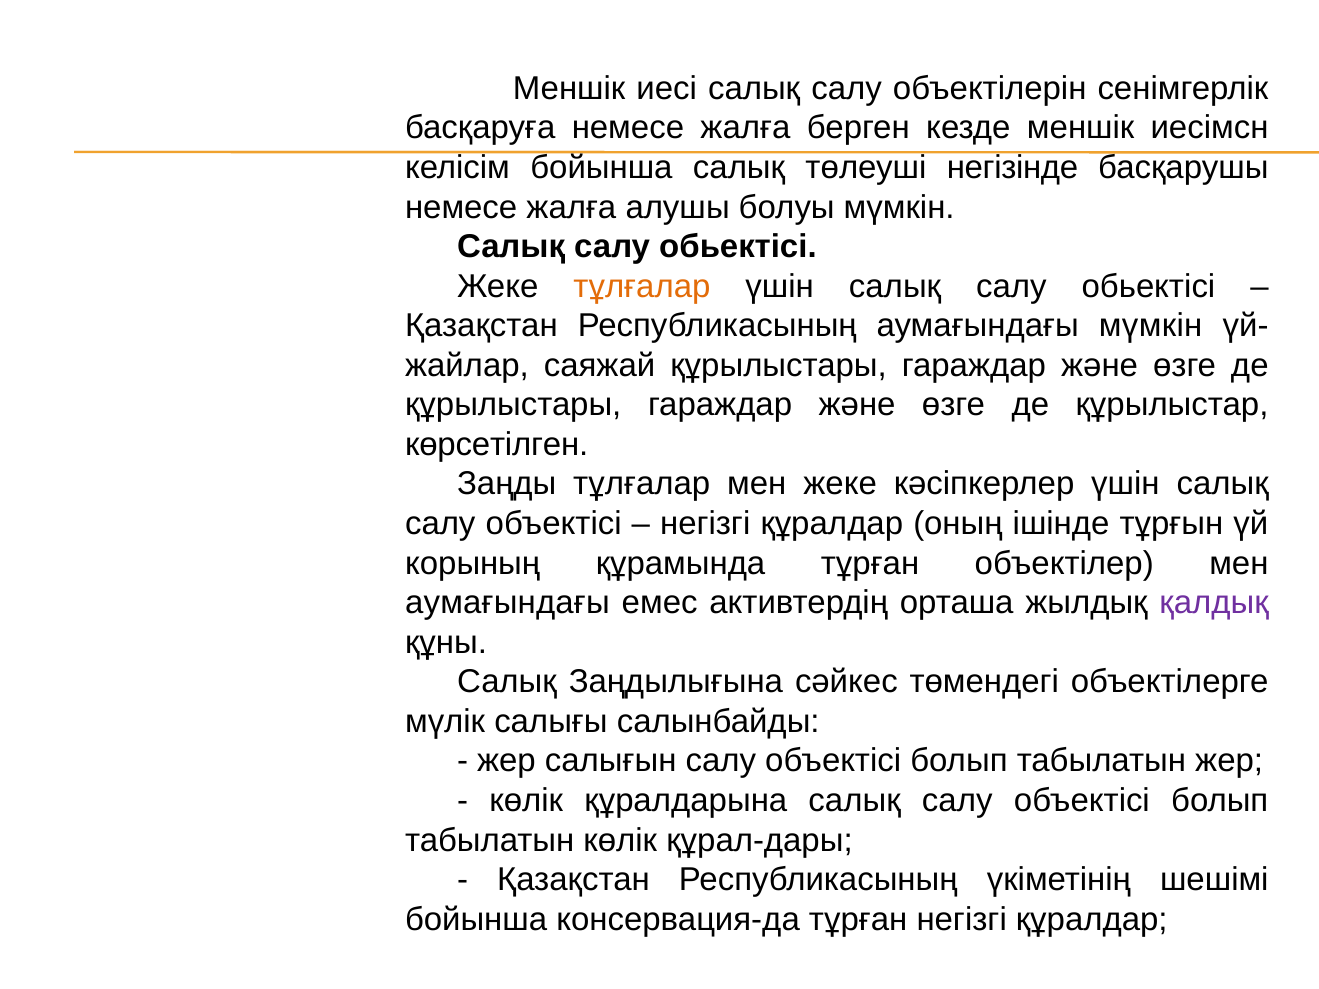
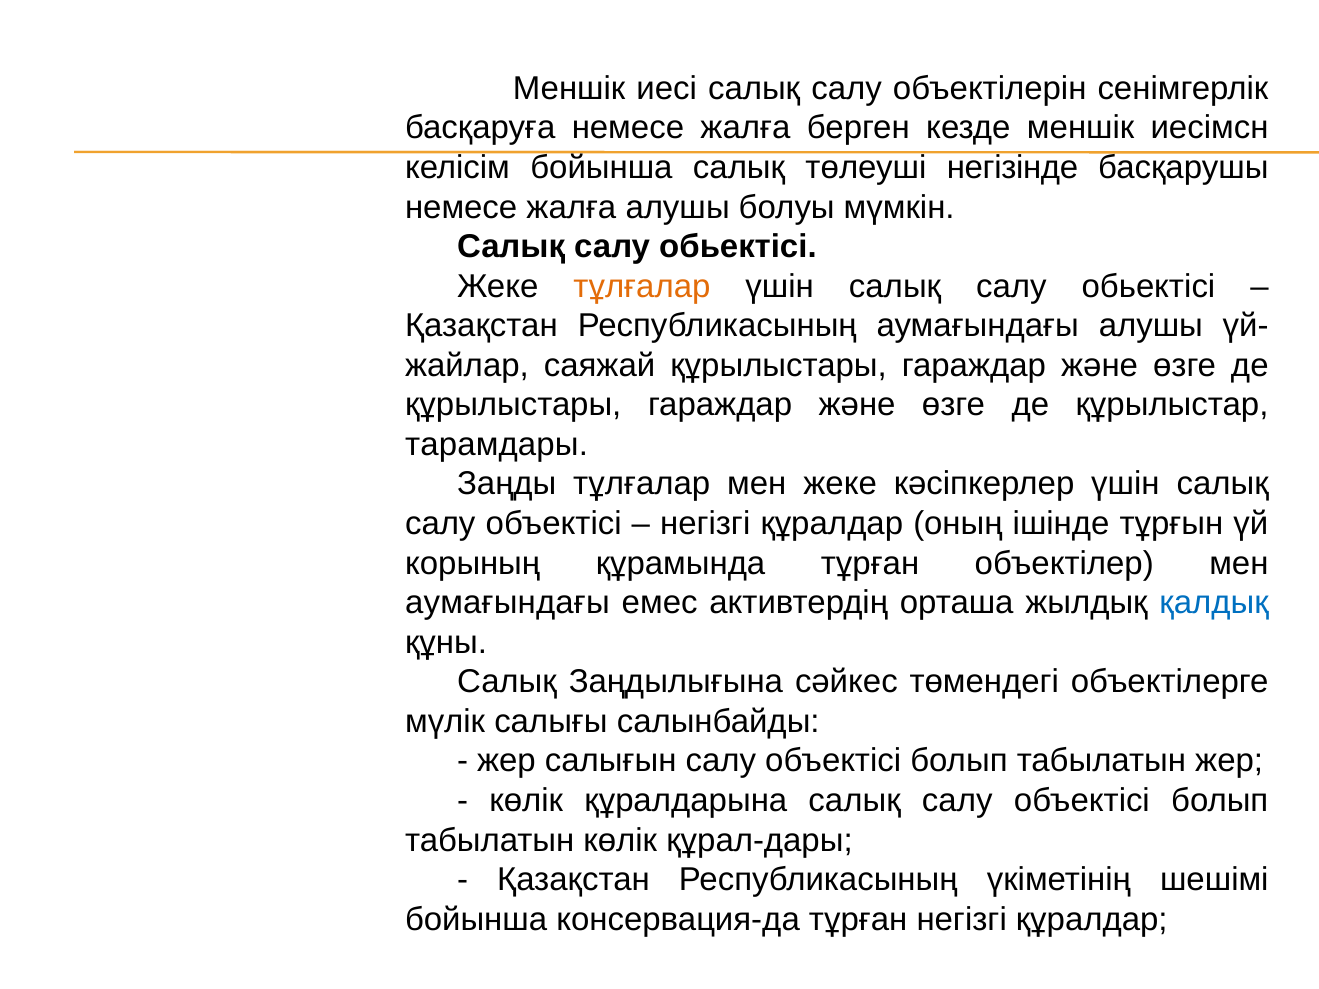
аумағындағы мүмкін: мүмкін -> алушы
көрсетілген: көрсетілген -> тарамдары
қалдық colour: purple -> blue
